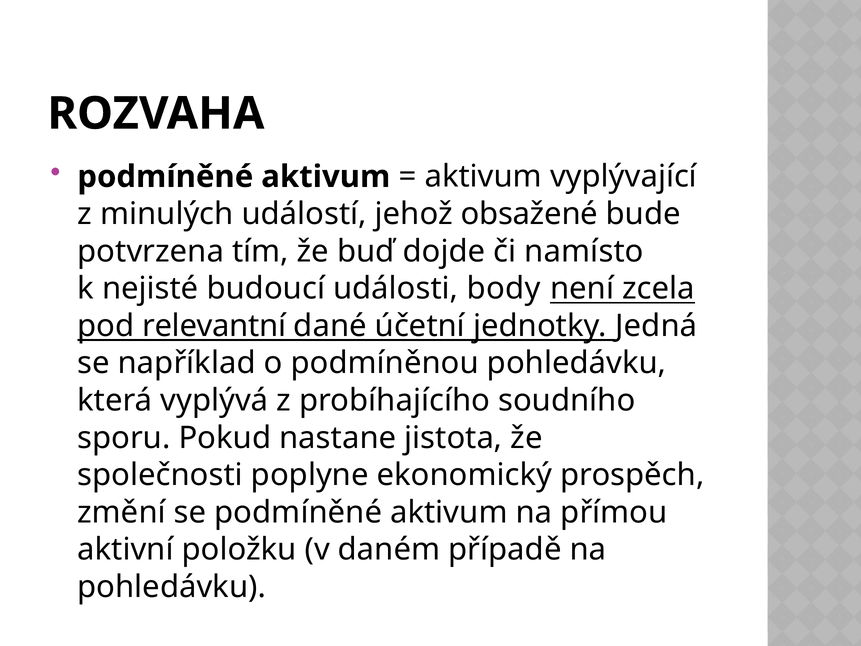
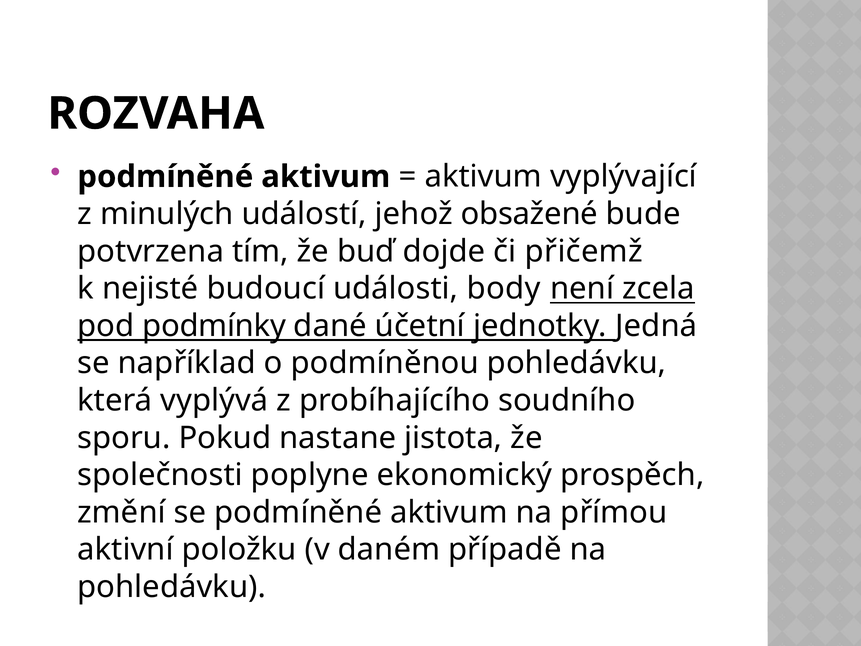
namísto: namísto -> přičemž
relevantní: relevantní -> podmínky
